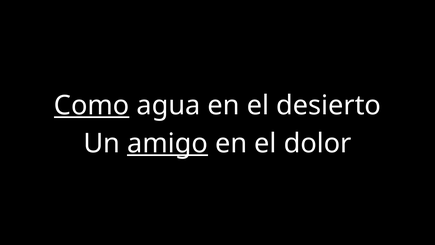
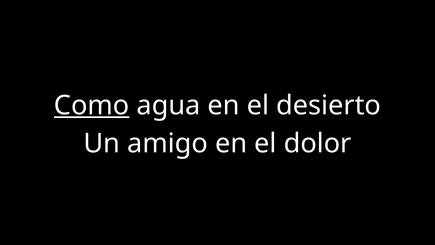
amigo underline: present -> none
